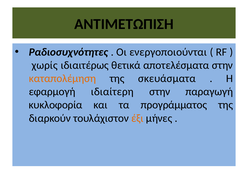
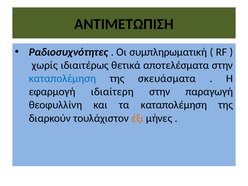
ενεργοποιούνται: ενεργοποιούνται -> συμπληρωματική
καταπολέμηση at (62, 78) colour: orange -> blue
κυκλοφορία: κυκλοφορία -> θεοφυλλίνη
τα προγράμματος: προγράμματος -> καταπολέμηση
